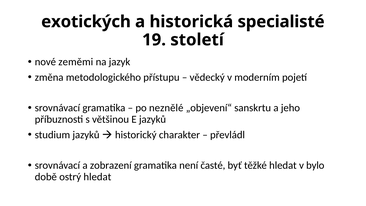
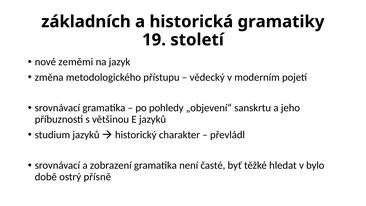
exotických: exotických -> základních
specialisté: specialisté -> gramatiky
neznělé: neznělé -> pohledy
ostrý hledat: hledat -> přísně
